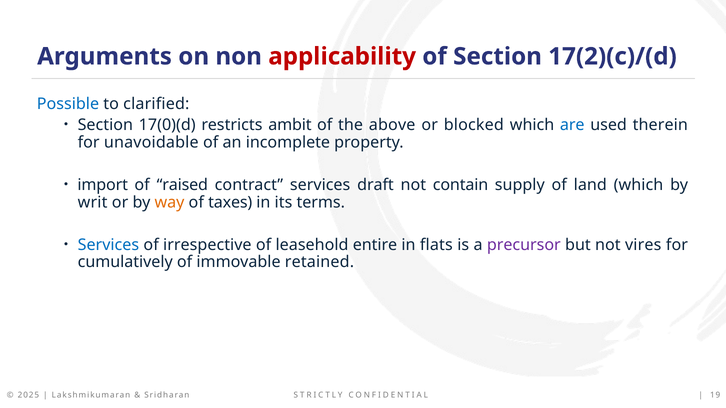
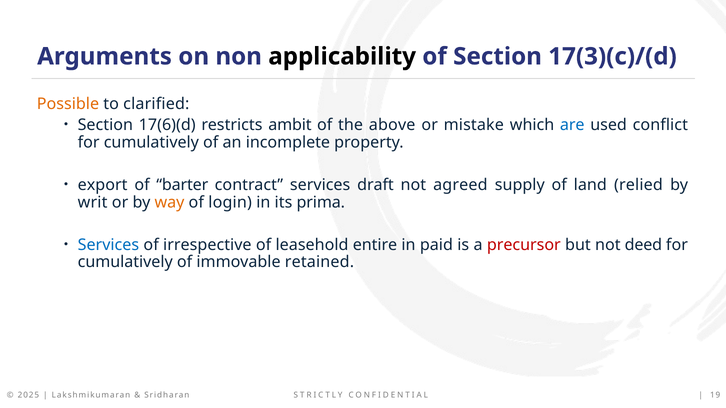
applicability colour: red -> black
17(2)(c)/(d: 17(2)(c)/(d -> 17(3)(c)/(d
Possible colour: blue -> orange
17(0)(d: 17(0)(d -> 17(6)(d
blocked: blocked -> mistake
therein: therein -> conflict
unavoidable at (151, 143): unavoidable -> cumulatively
import: import -> export
raised: raised -> barter
contain: contain -> agreed
land which: which -> relied
taxes: taxes -> login
terms: terms -> prima
flats: flats -> paid
precursor colour: purple -> red
vires: vires -> deed
